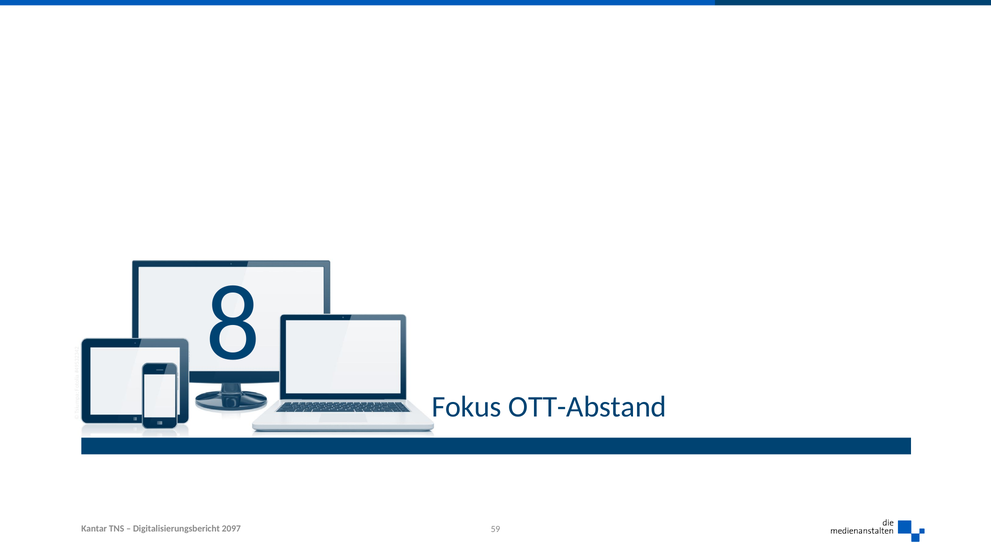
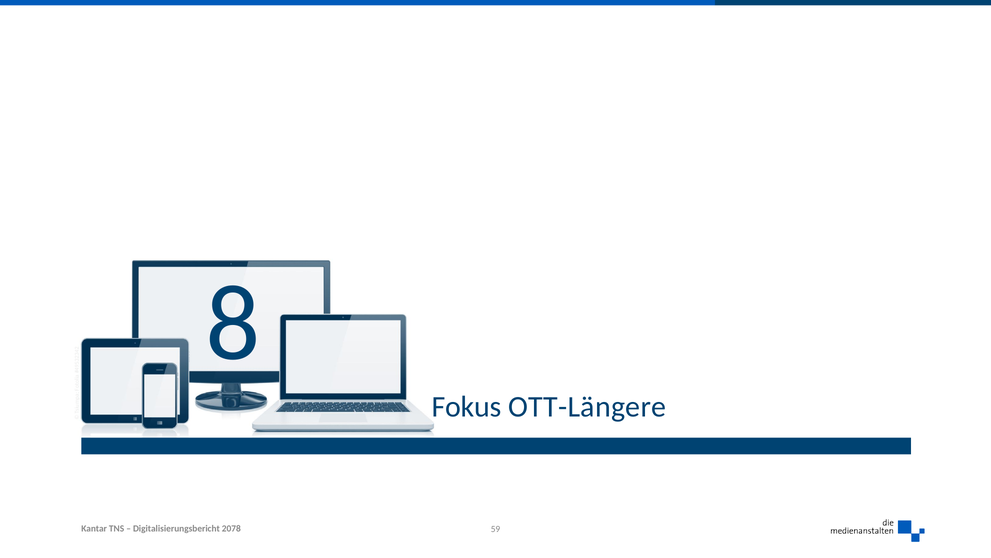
OTT-Abstand: OTT-Abstand -> OTT-Längere
2097: 2097 -> 2078
